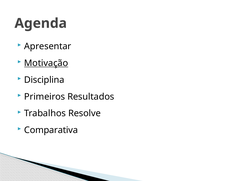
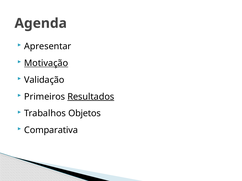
Disciplina: Disciplina -> Validação
Resultados underline: none -> present
Resolve: Resolve -> Objetos
